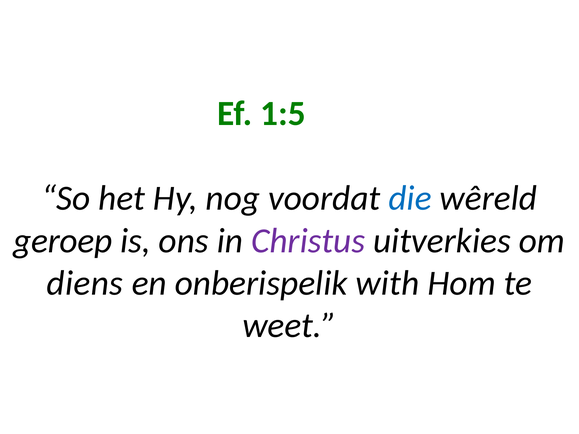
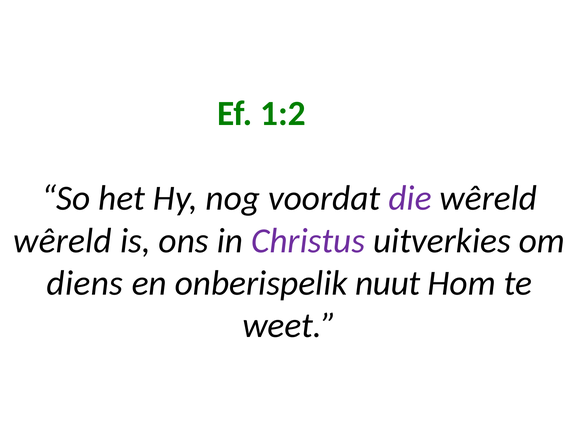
1:5: 1:5 -> 1:2
die colour: blue -> purple
geroep at (63, 241): geroep -> wêreld
with: with -> nuut
